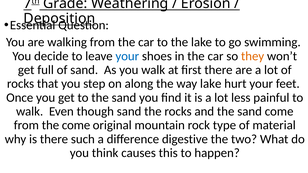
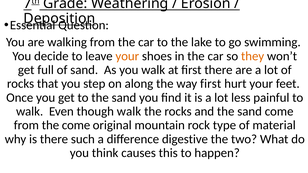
your at (127, 56) colour: blue -> orange
way lake: lake -> first
though sand: sand -> walk
